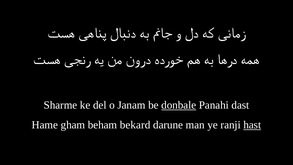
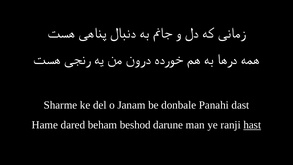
donbale underline: present -> none
gham: gham -> dared
bekard: bekard -> beshod
